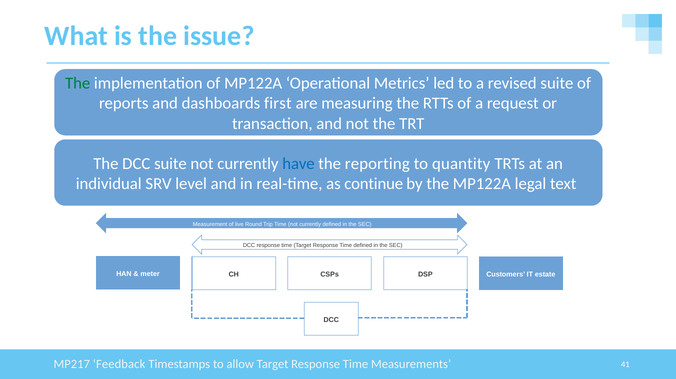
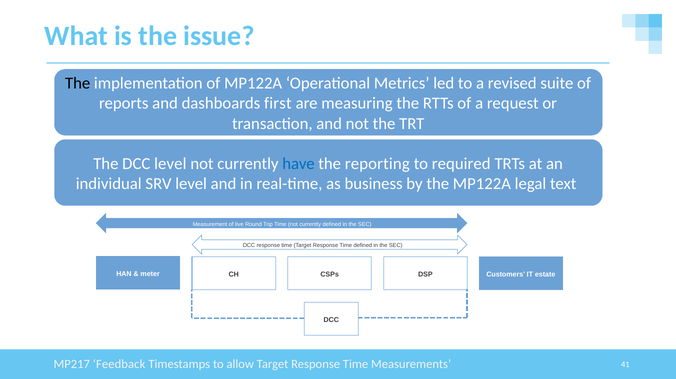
The at (78, 83) colour: green -> black
DCC suite: suite -> level
quantity: quantity -> required
continue: continue -> business
